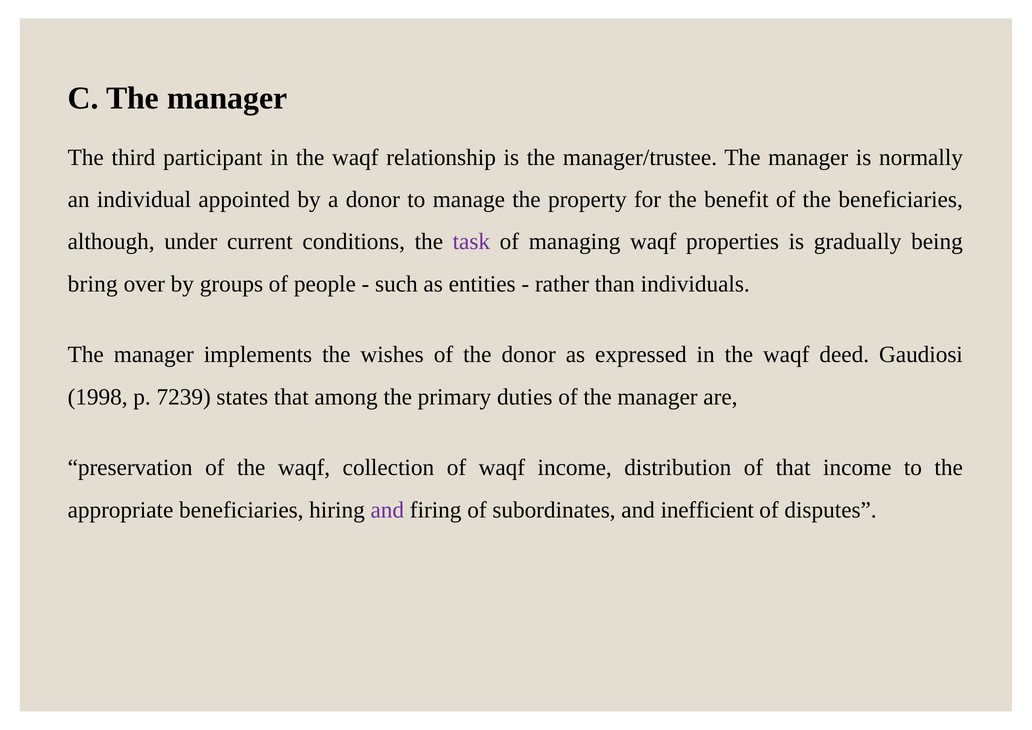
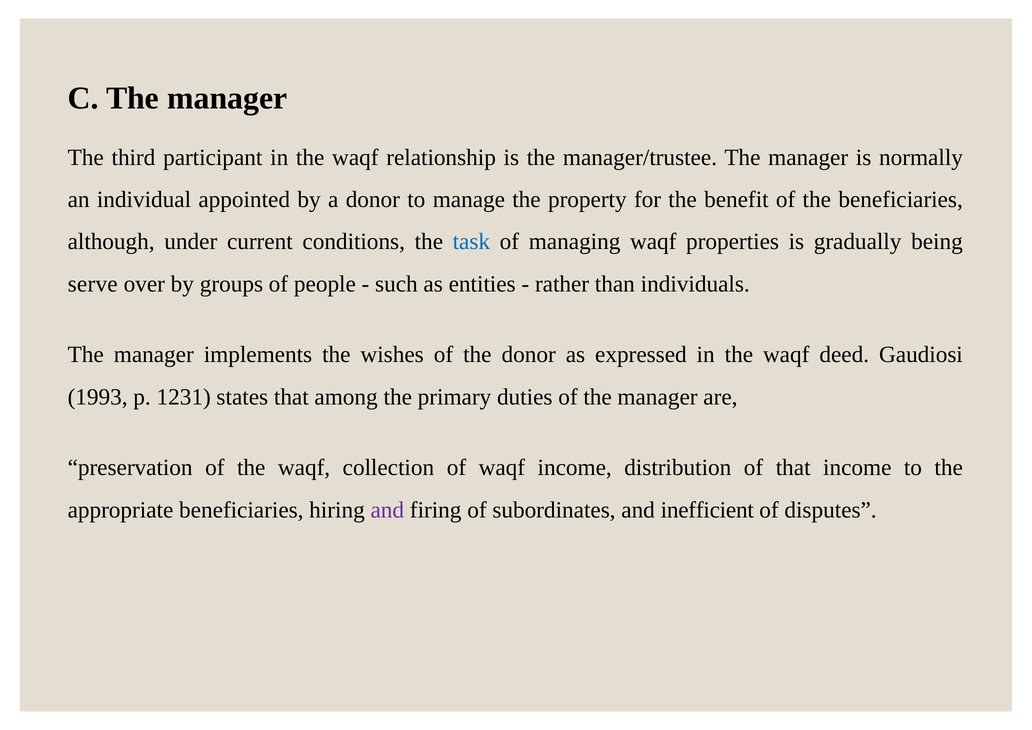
task colour: purple -> blue
bring: bring -> serve
1998: 1998 -> 1993
7239: 7239 -> 1231
